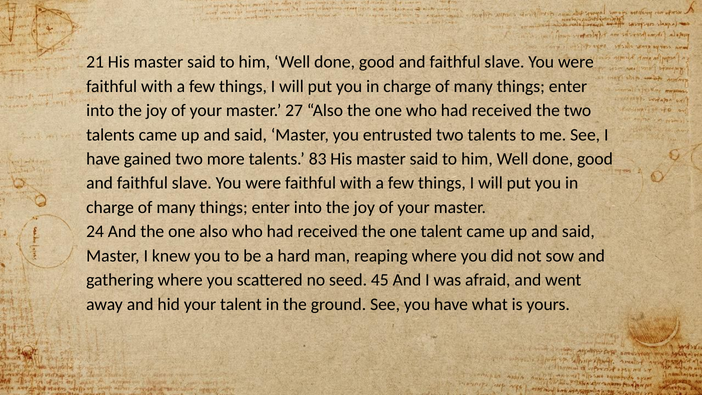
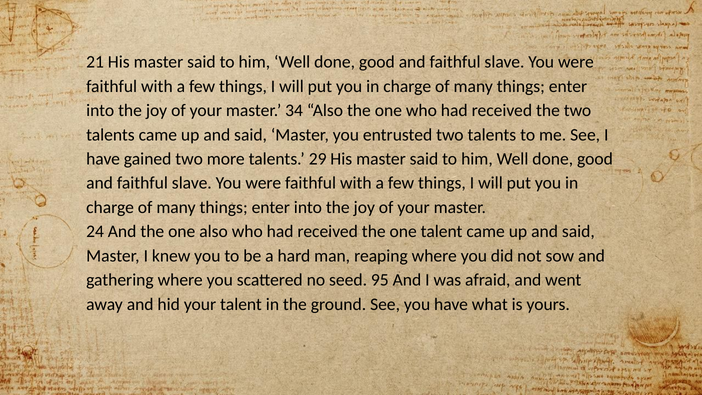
27: 27 -> 34
83: 83 -> 29
45: 45 -> 95
